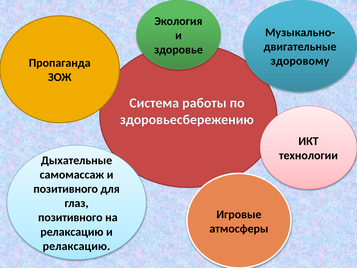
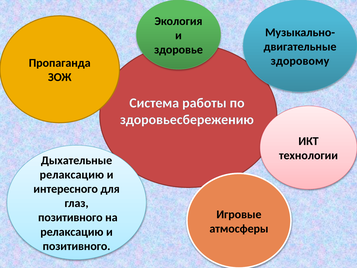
самомассаж at (72, 174): самомассаж -> релаксацию
позитивного at (66, 189): позитивного -> интересного
релаксацию at (76, 246): релаксацию -> позитивного
